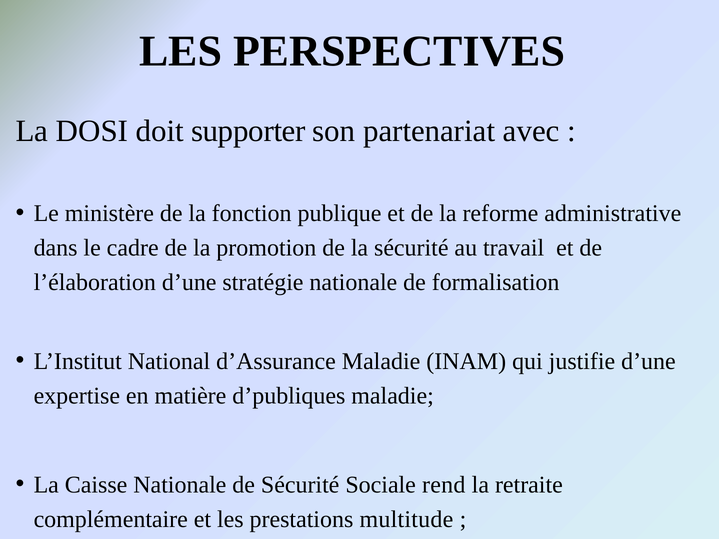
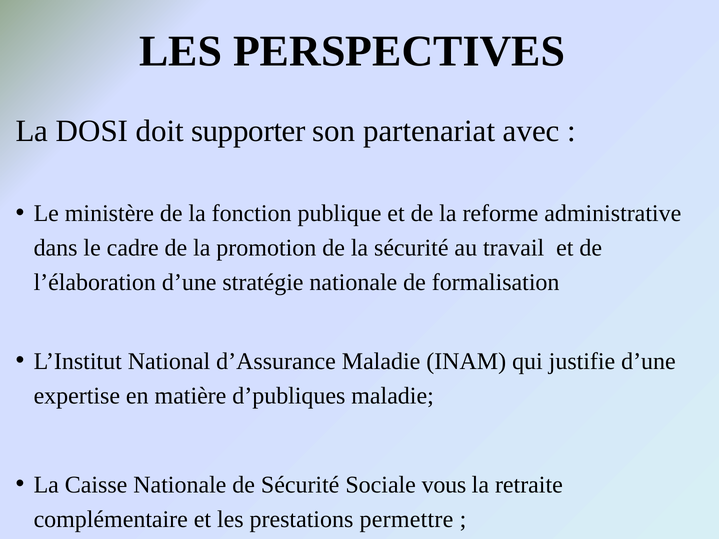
rend: rend -> vous
multitude: multitude -> permettre
